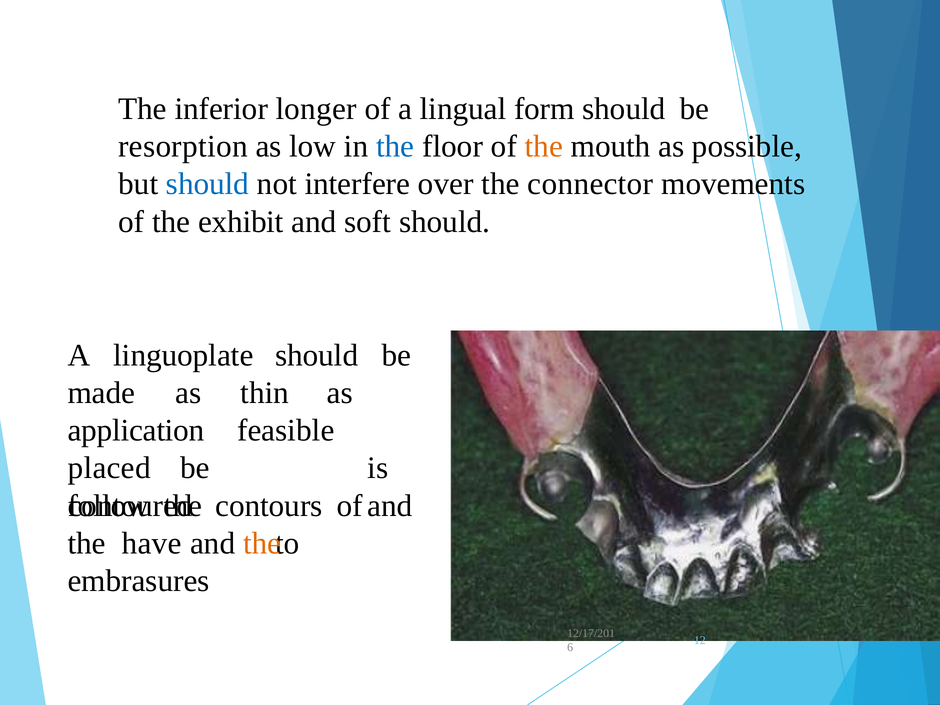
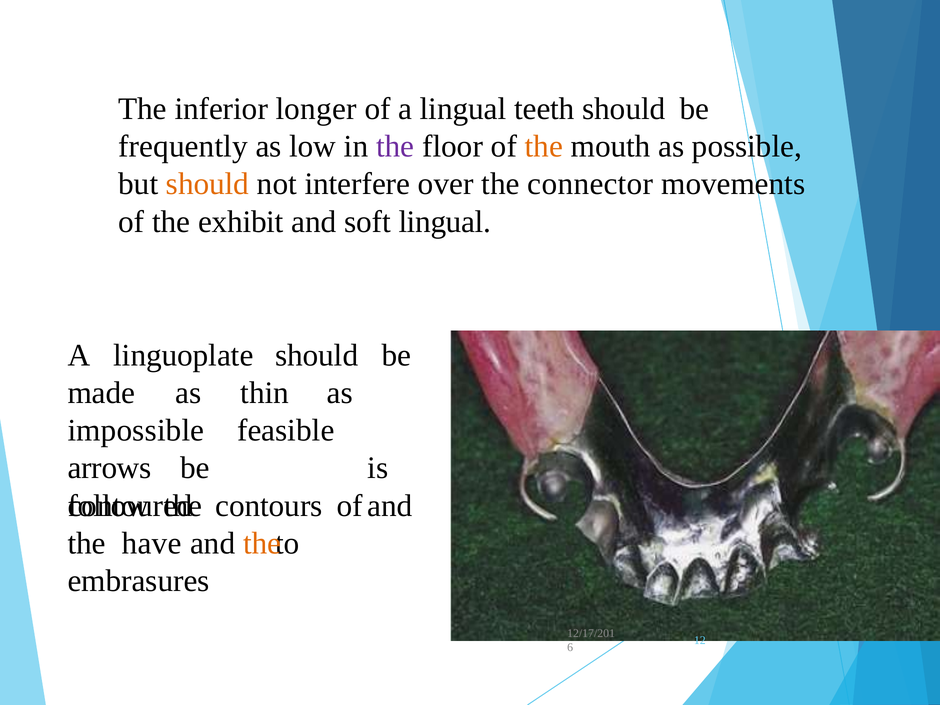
form: form -> teeth
resorption: resorption -> frequently
the at (395, 146) colour: blue -> purple
should at (208, 184) colour: blue -> orange
soft should: should -> lingual
application: application -> impossible
placed: placed -> arrows
